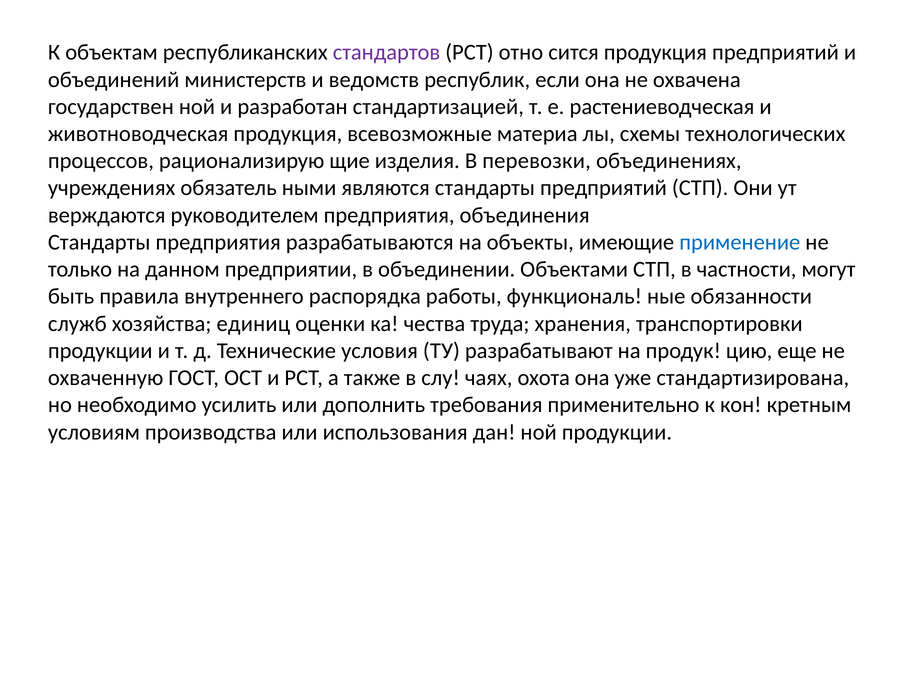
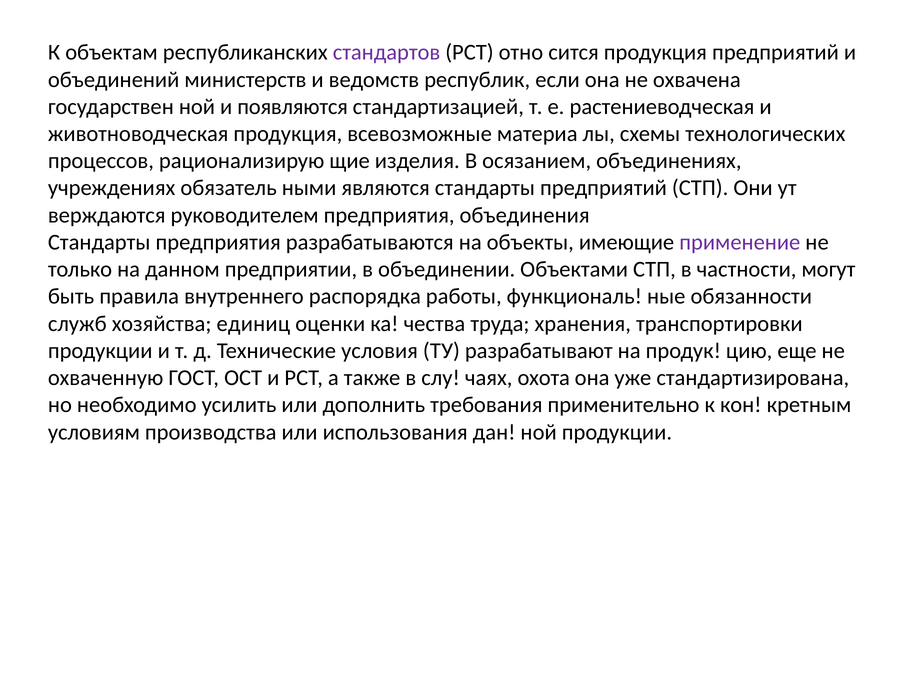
разработан: разработан -> появляются
перевозки: перевозки -> осязанием
применение colour: blue -> purple
